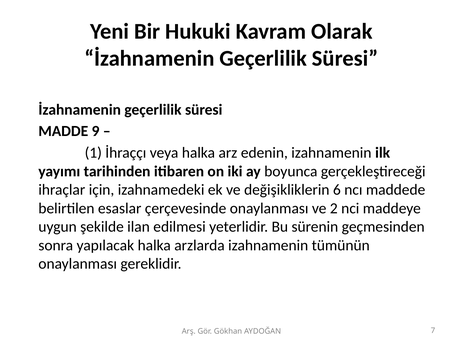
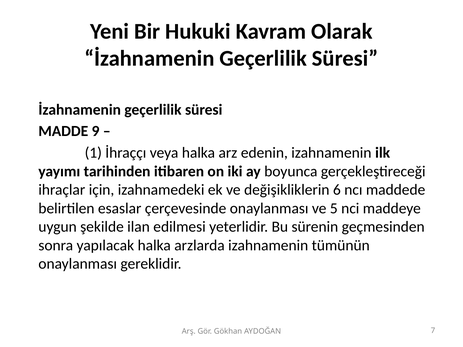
2: 2 -> 5
